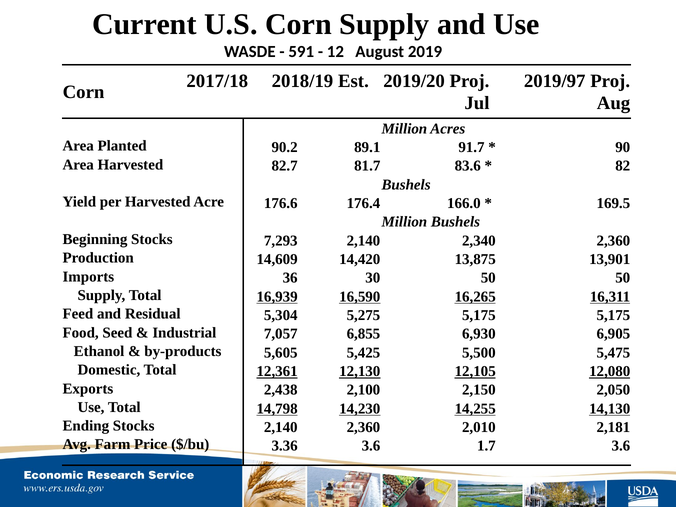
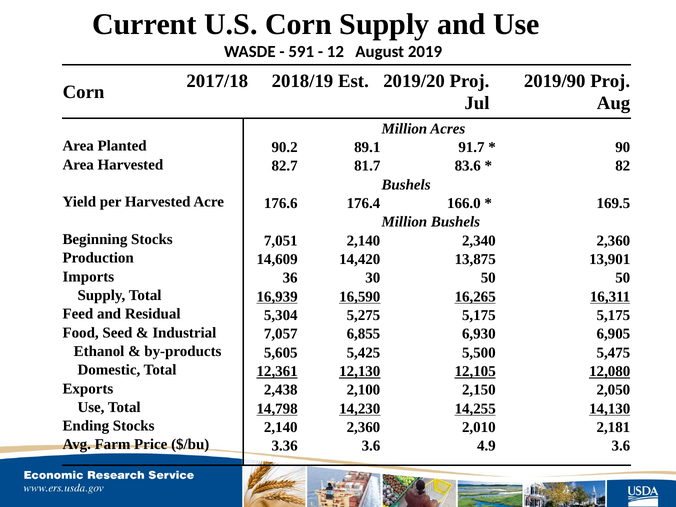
2019/97: 2019/97 -> 2019/90
7,293: 7,293 -> 7,051
1.7: 1.7 -> 4.9
